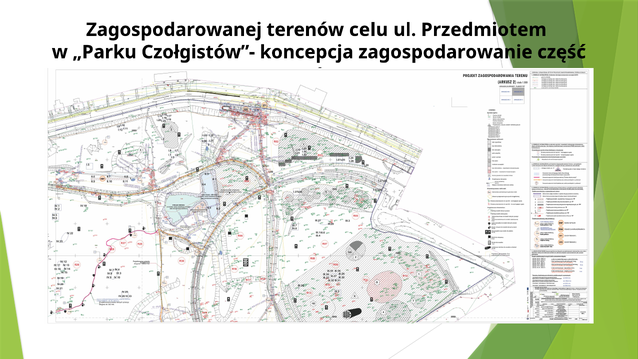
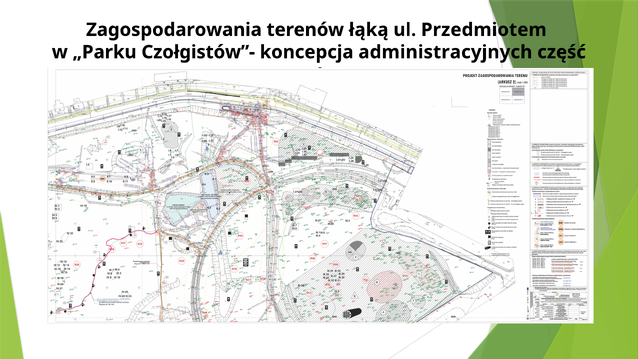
Zagospodarowanej: Zagospodarowanej -> Zagospodarowania
celu: celu -> łąką
zagospodarowanie: zagospodarowanie -> administracyjnych
